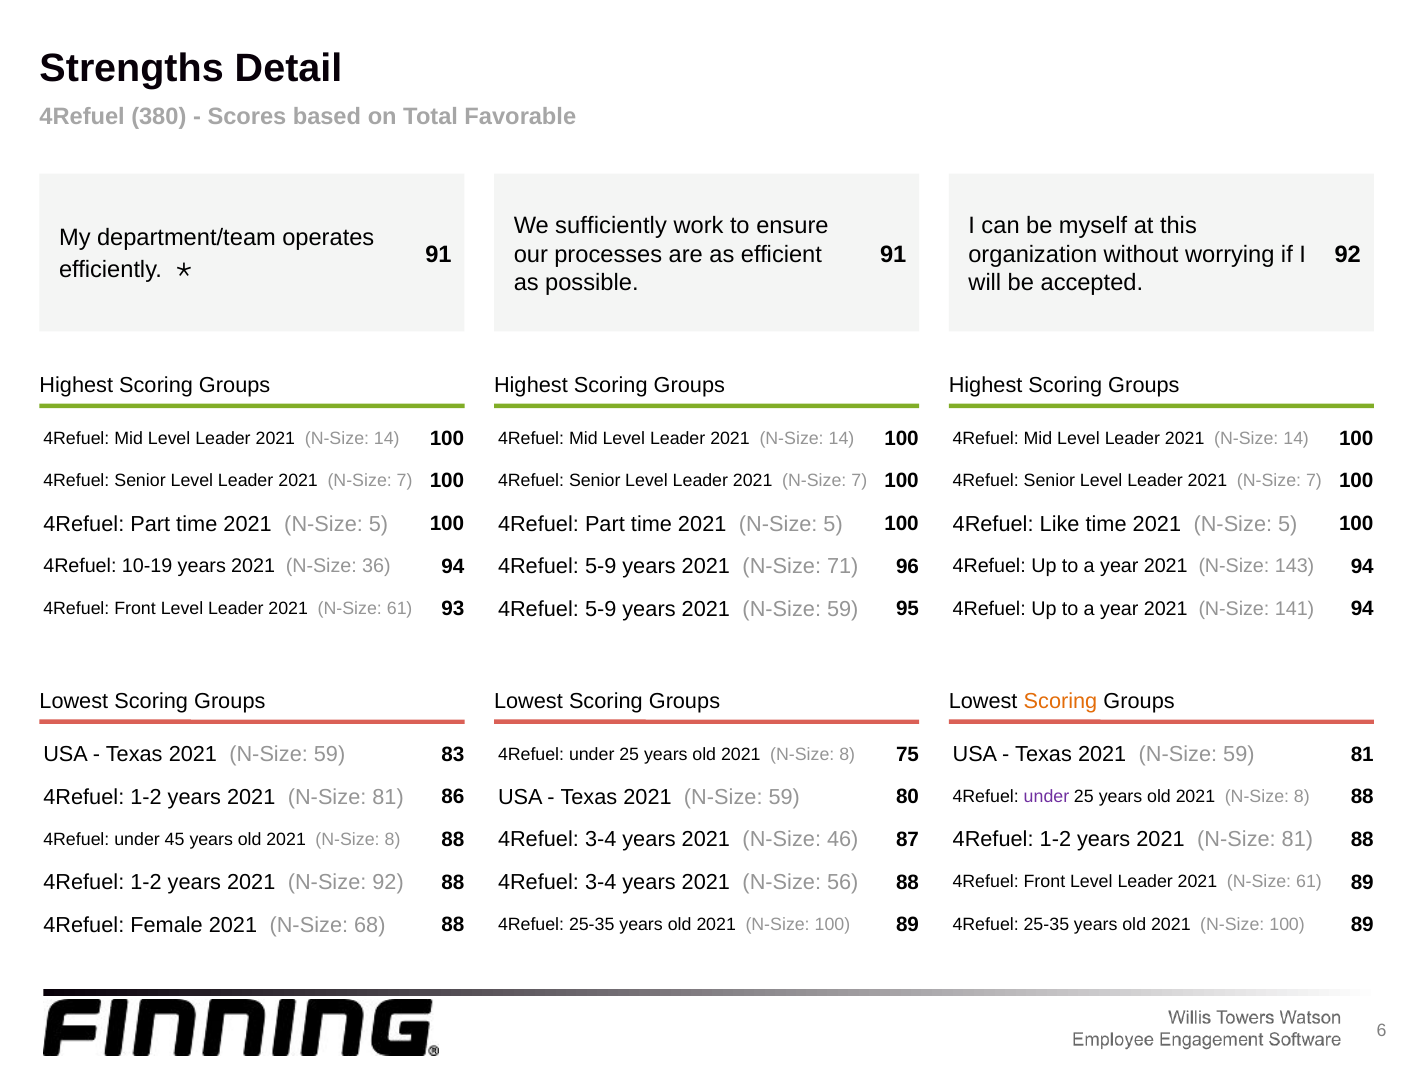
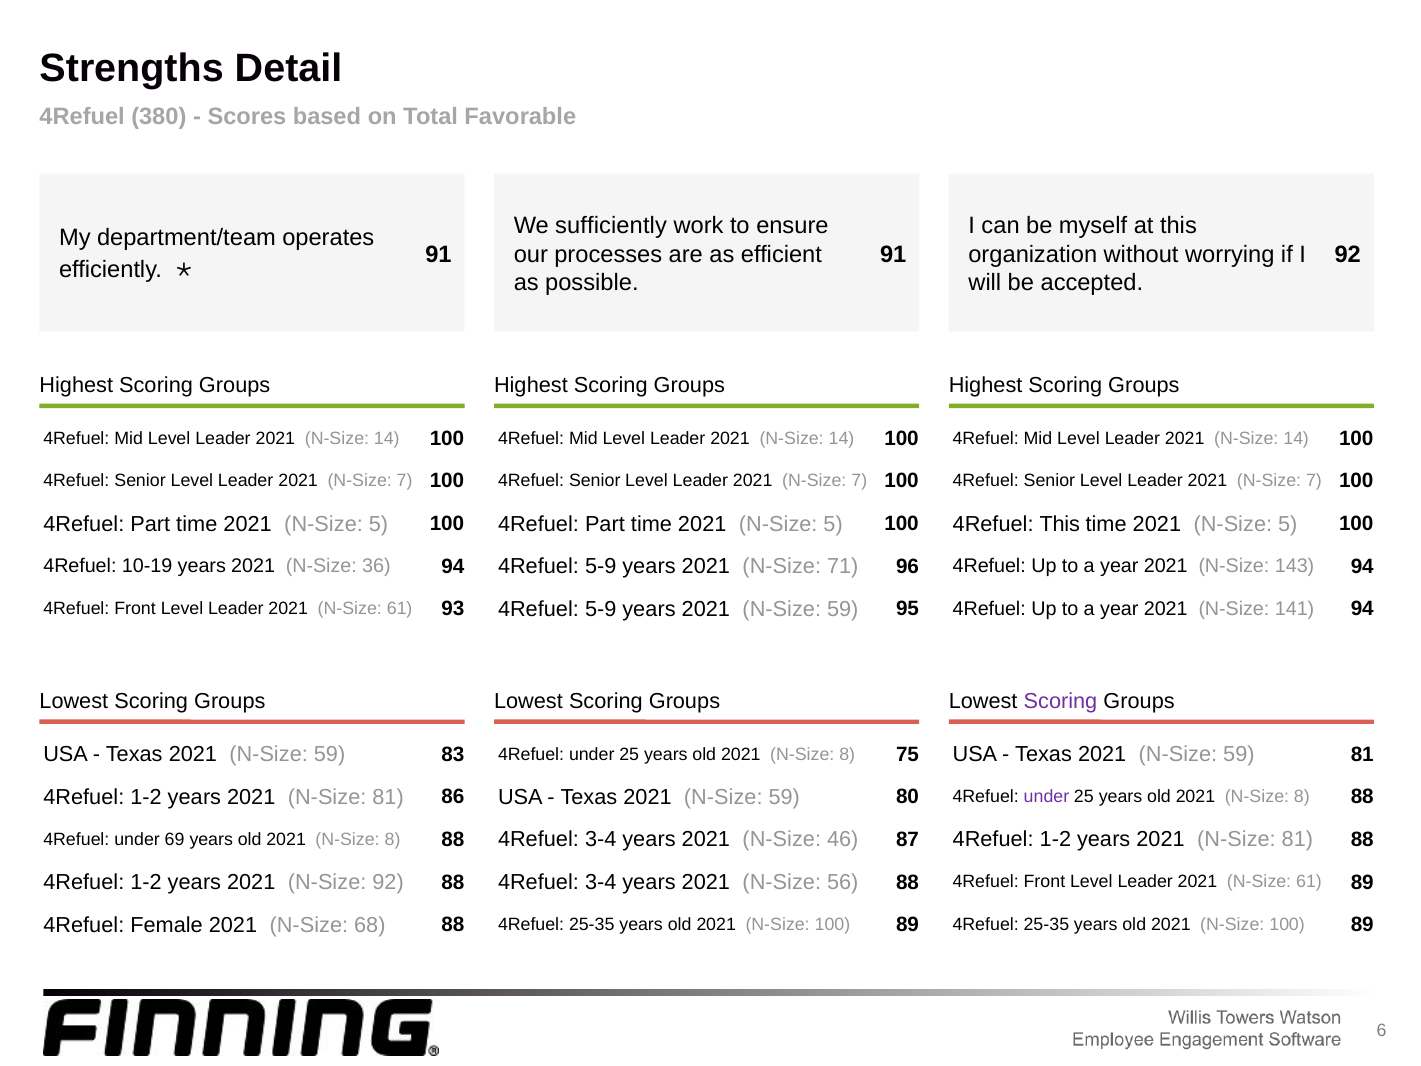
4Refuel Like: Like -> This
Scoring at (1061, 701) colour: orange -> purple
45: 45 -> 69
